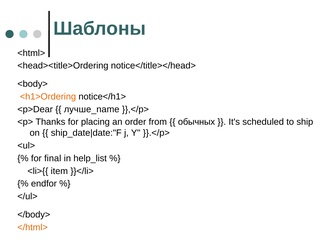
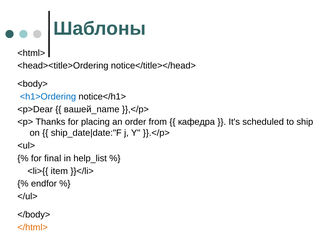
<h1>Ordering colour: orange -> blue
лучше_name: лучше_name -> вашей_name
обычных: обычных -> кафедра
